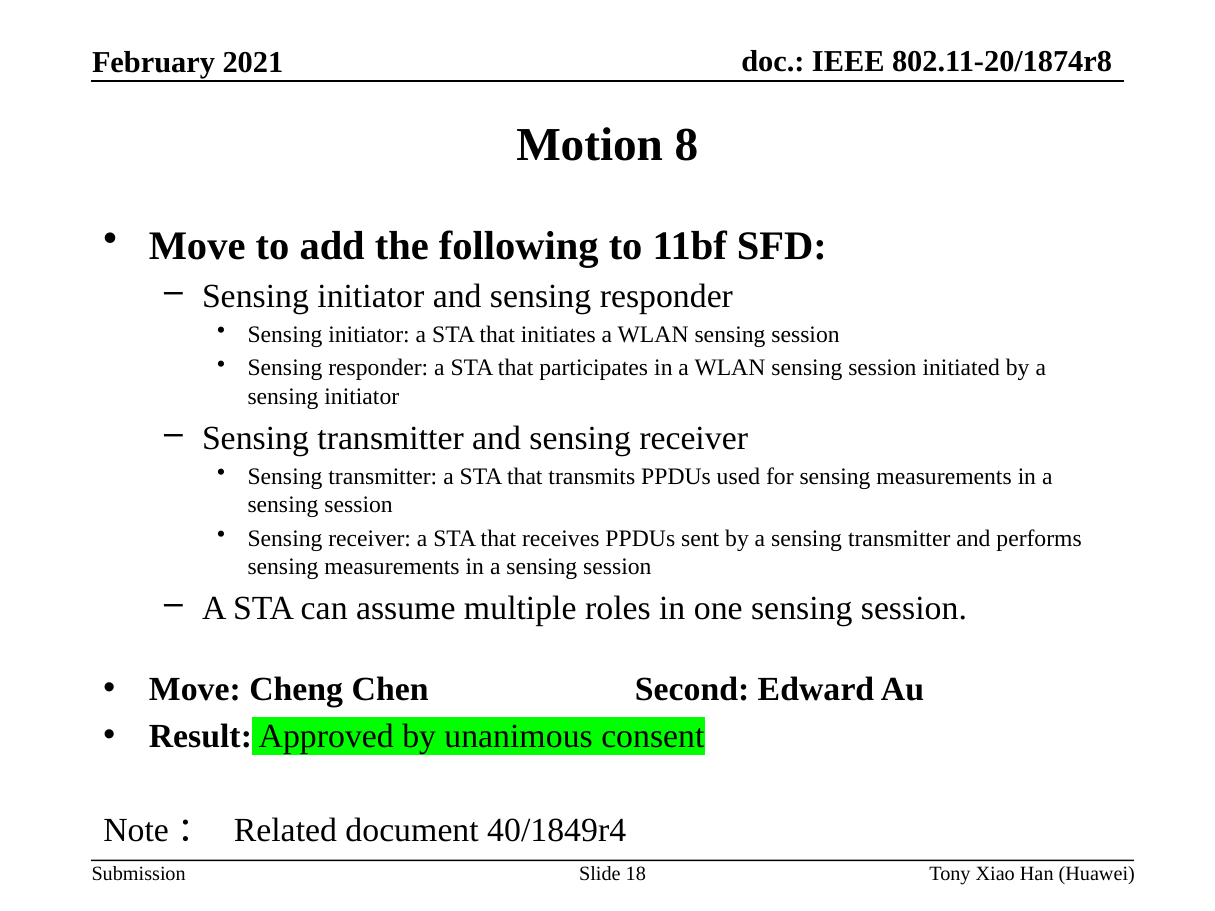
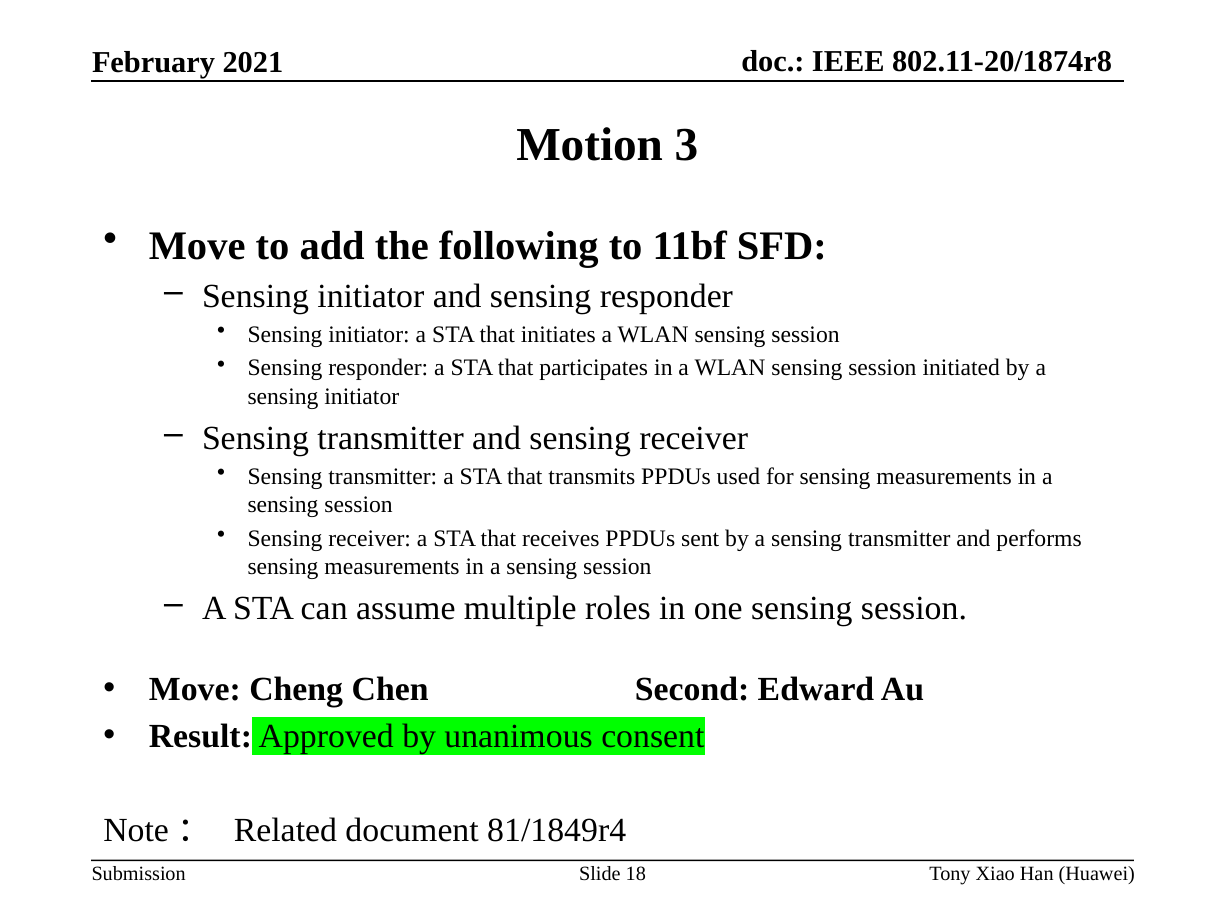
8: 8 -> 3
40/1849r4: 40/1849r4 -> 81/1849r4
